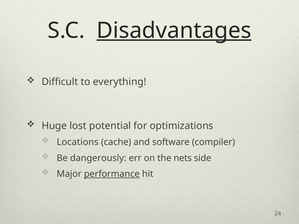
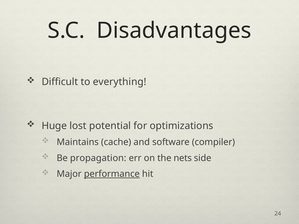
Disadvantages underline: present -> none
Locations: Locations -> Maintains
dangerously: dangerously -> propagation
